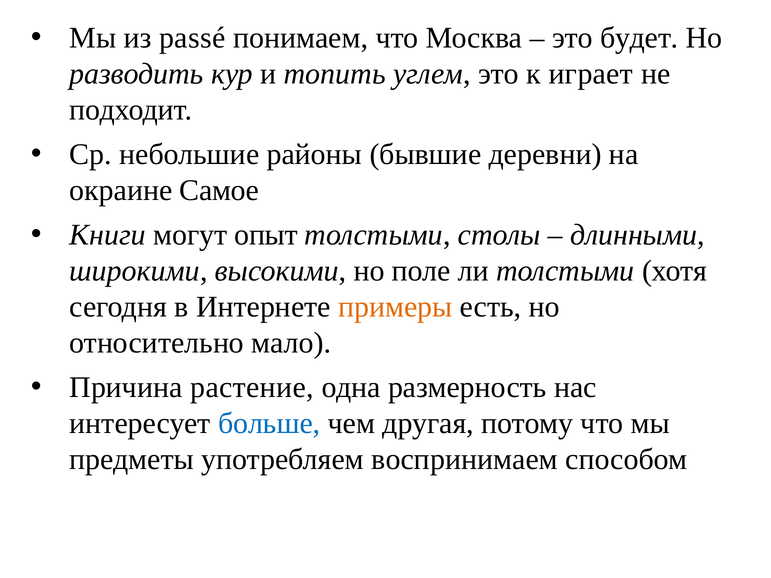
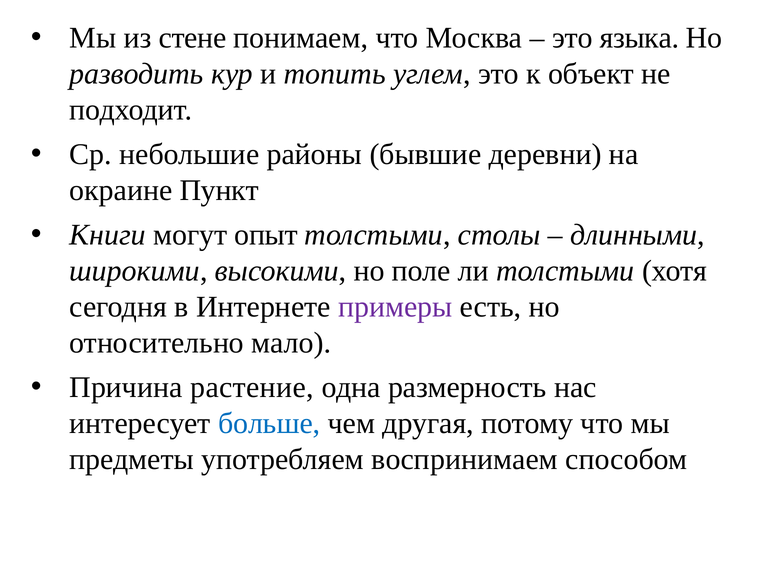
passé: passé -> стене
будет: будет -> языка
играет: играет -> объект
Самое: Самое -> Пункт
примеры colour: orange -> purple
